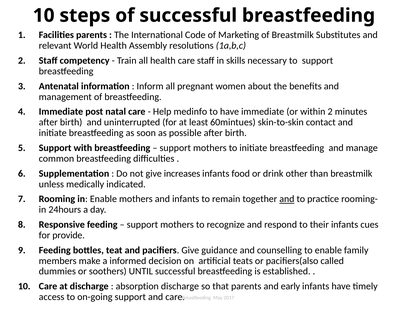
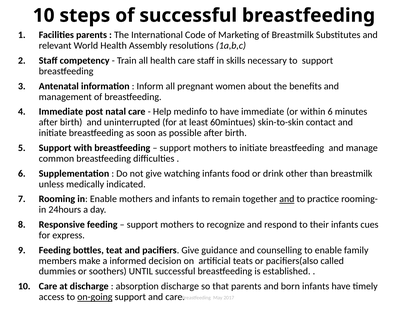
within 2: 2 -> 6
increases: increases -> watching
provide: provide -> express
early: early -> born
on-going underline: none -> present
